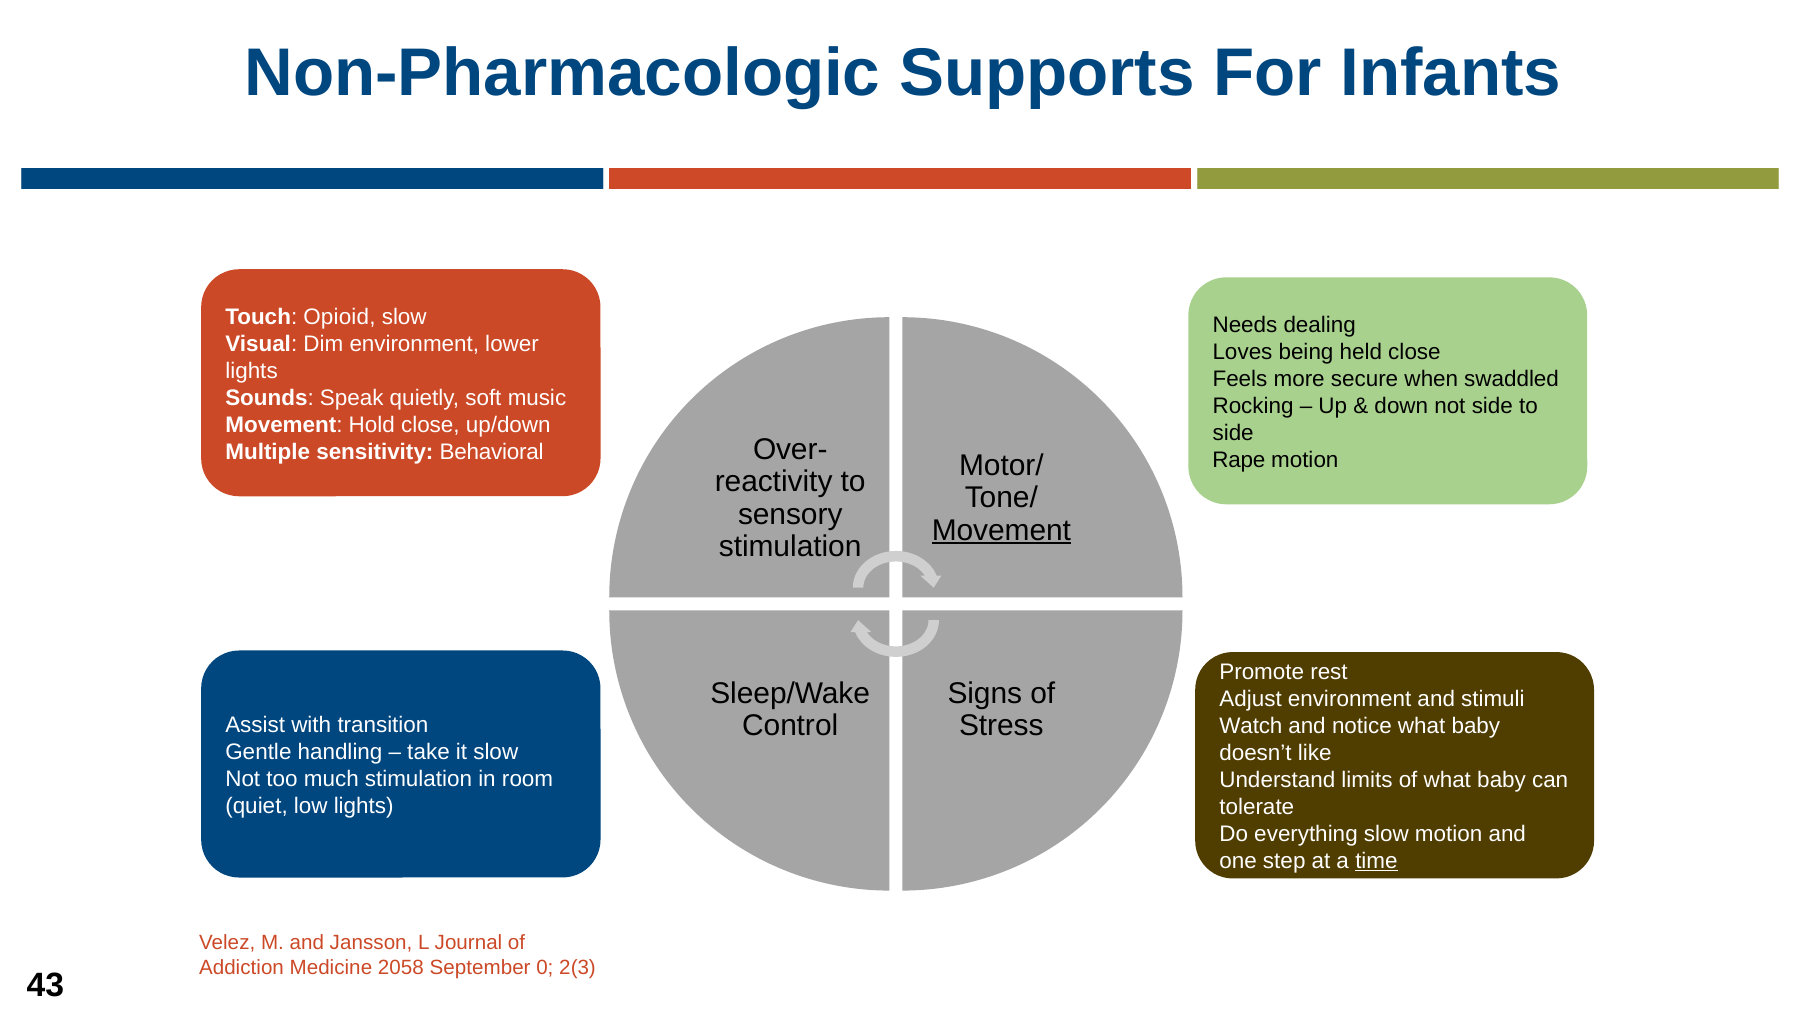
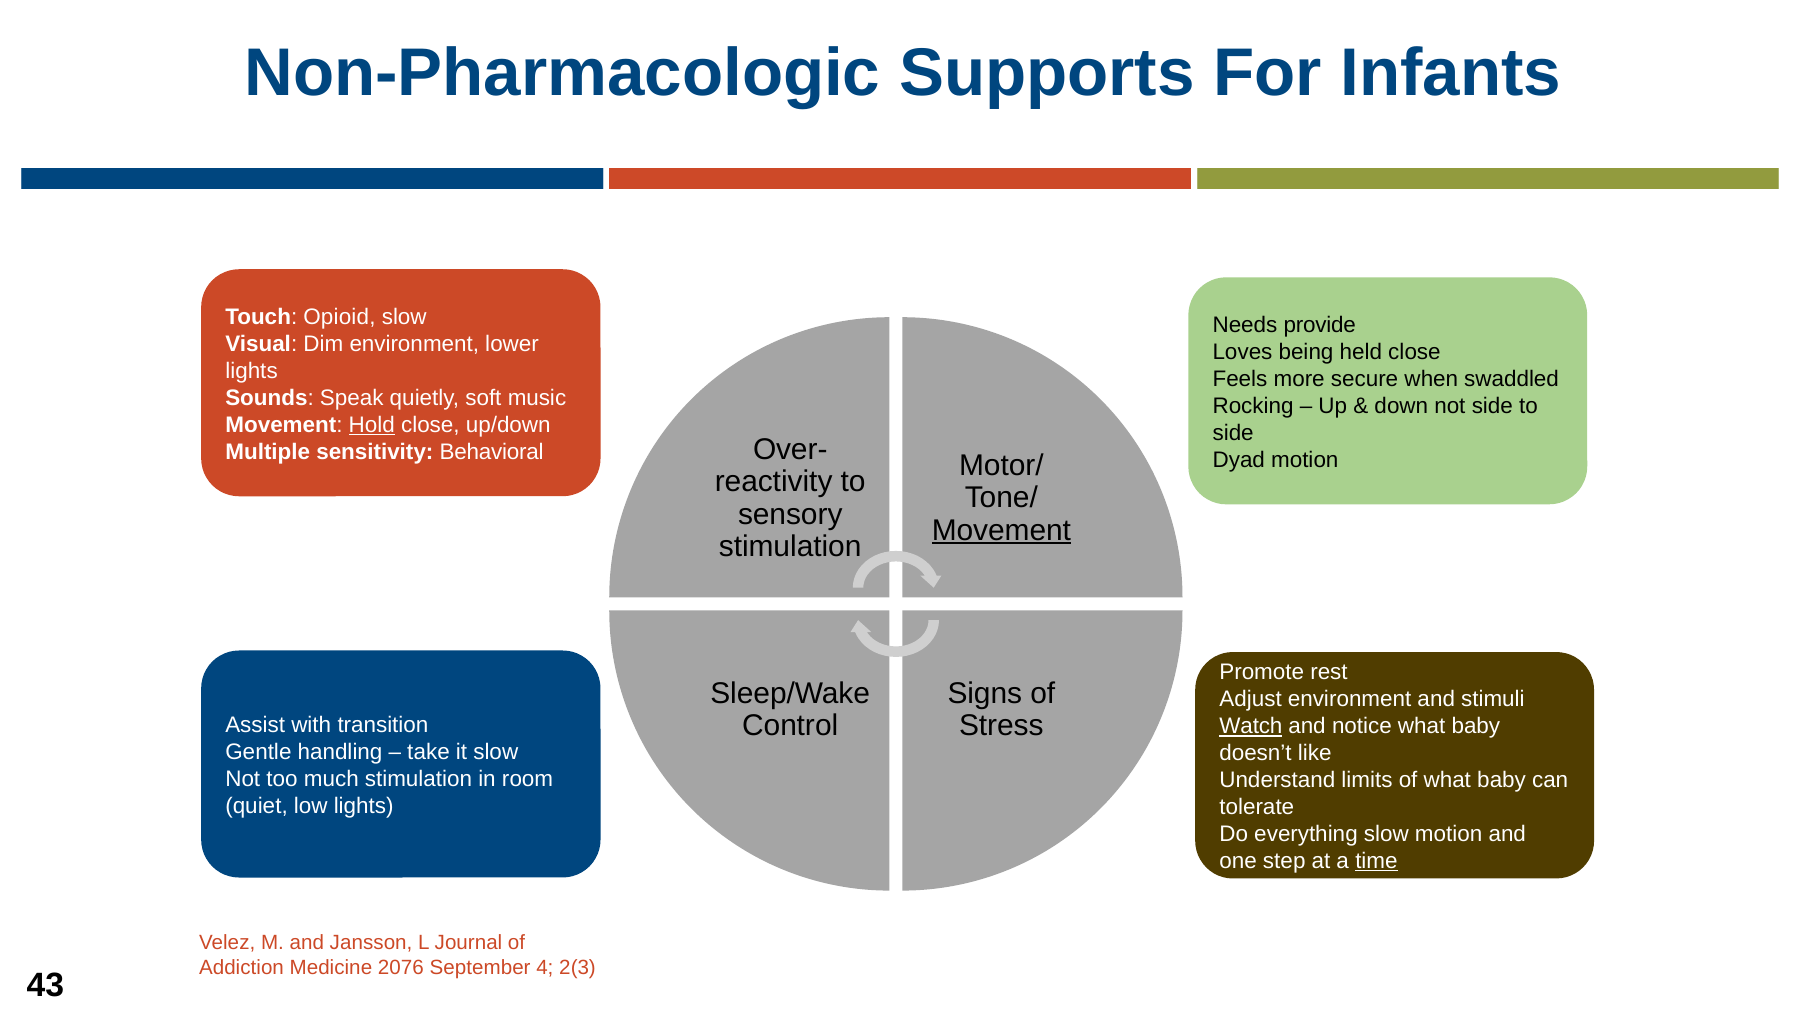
dealing: dealing -> provide
Hold underline: none -> present
Rape: Rape -> Dyad
Watch underline: none -> present
2058: 2058 -> 2076
0: 0 -> 4
